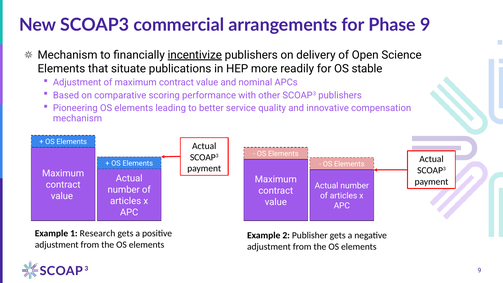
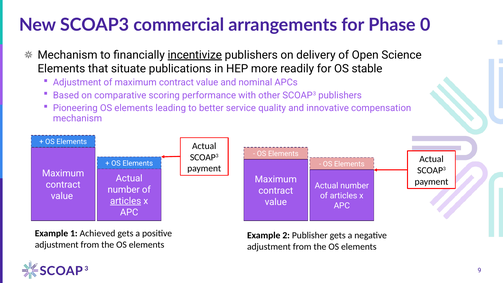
Phase 9: 9 -> 0
articles at (126, 201) underline: none -> present
Research: Research -> Achieved
